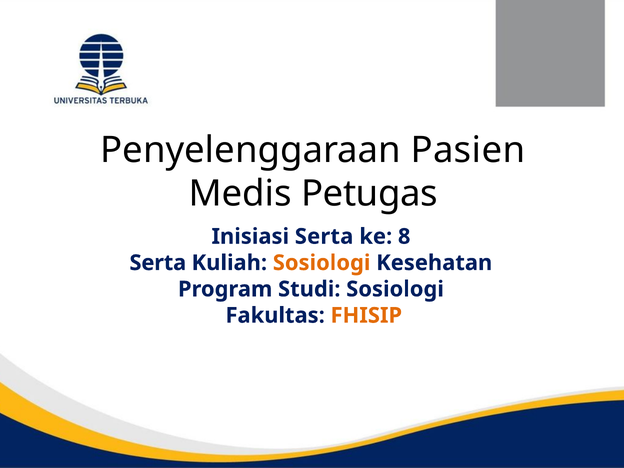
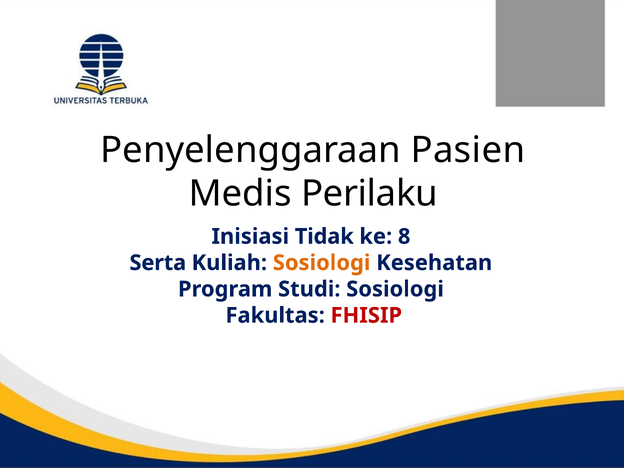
Petugas: Petugas -> Perilaku
Inisiasi Serta: Serta -> Tidak
FHISIP colour: orange -> red
